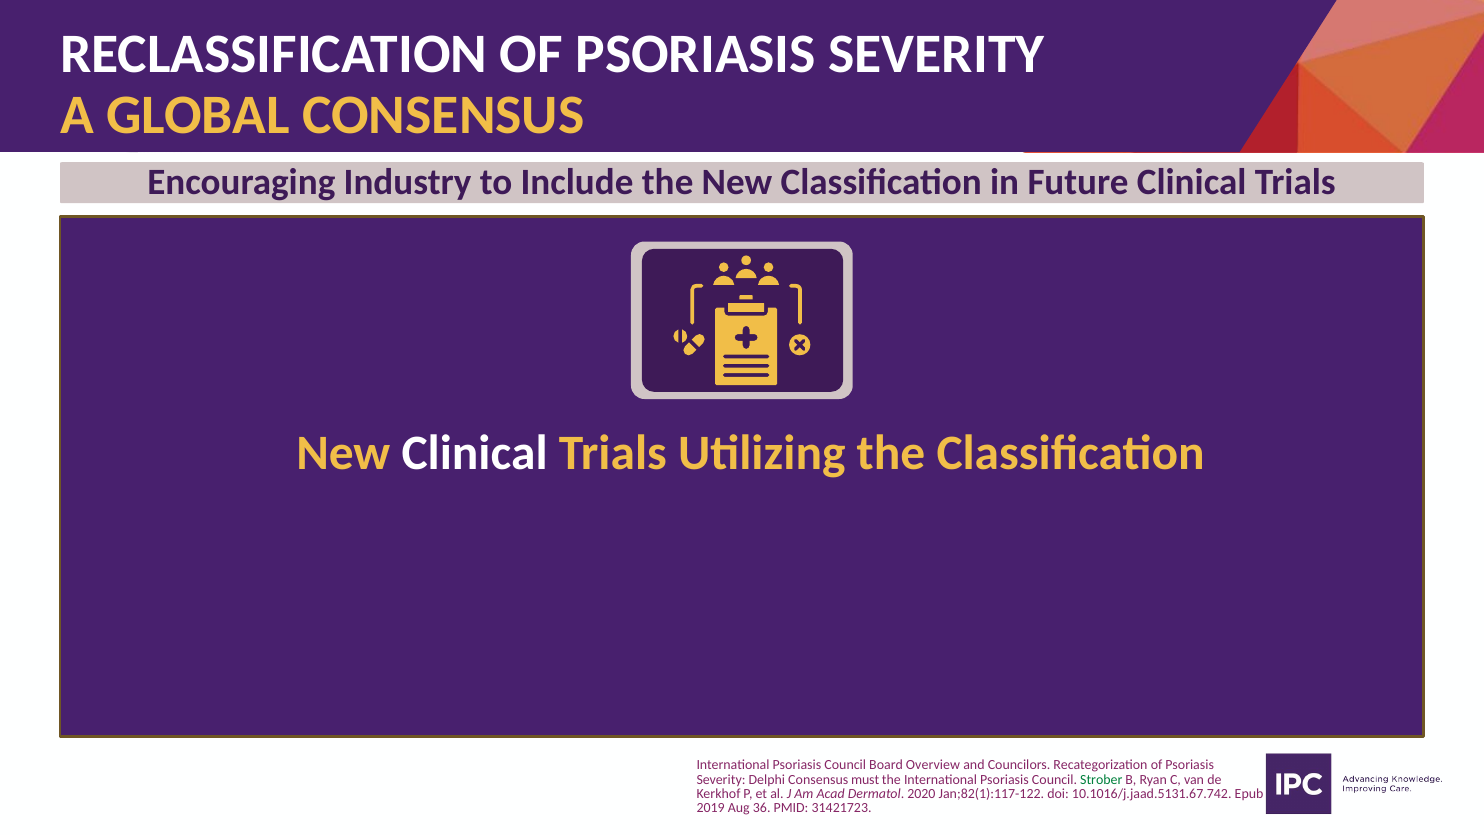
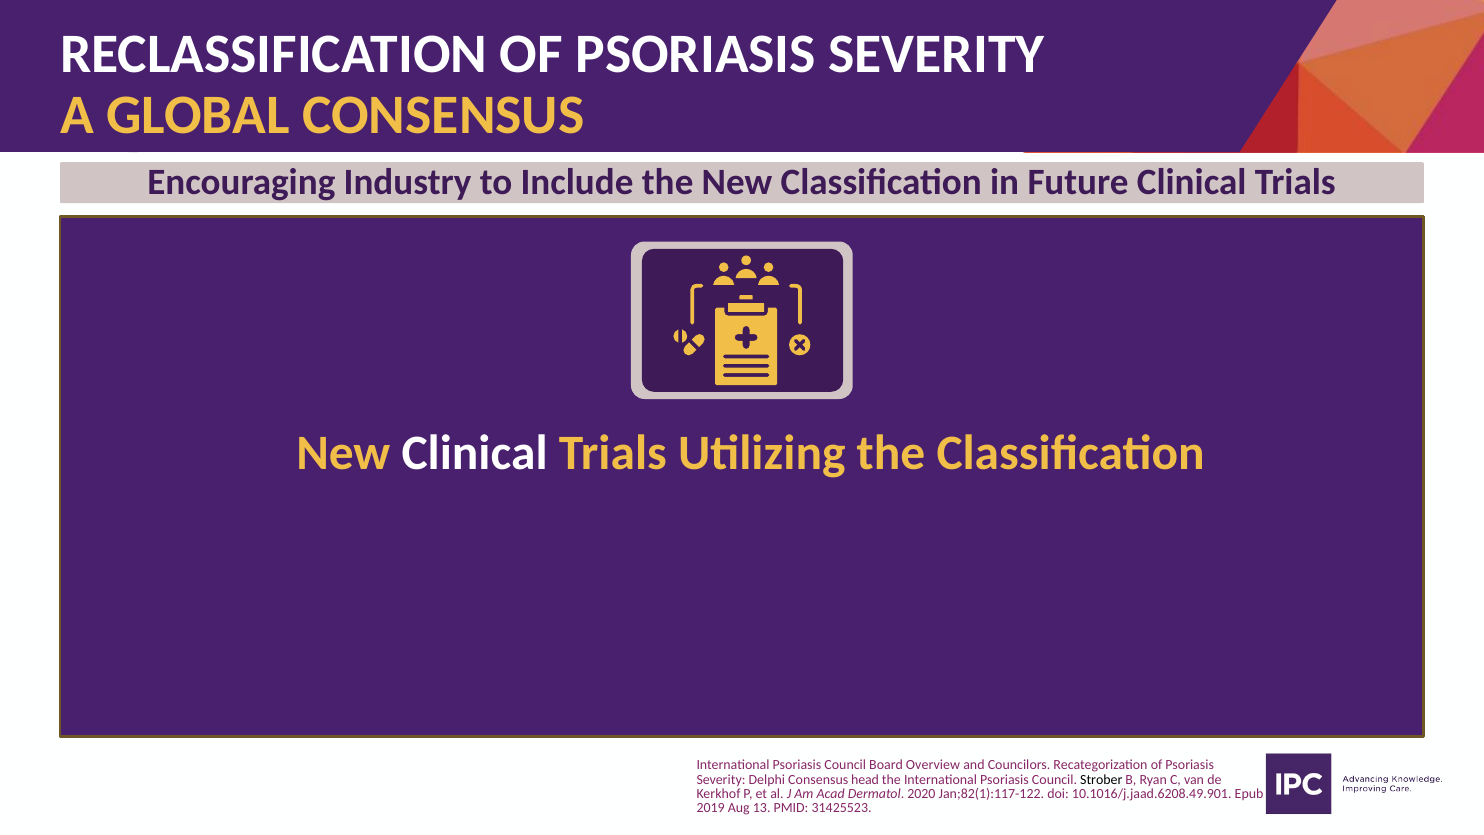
must: must -> head
Strober colour: green -> black
10.1016/j.jaad.5131.67.742: 10.1016/j.jaad.5131.67.742 -> 10.1016/j.jaad.6208.49.901
36: 36 -> 13
31421723: 31421723 -> 31425523
